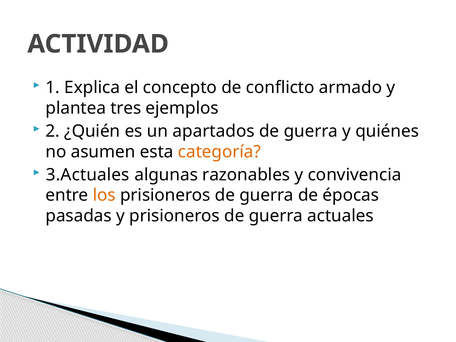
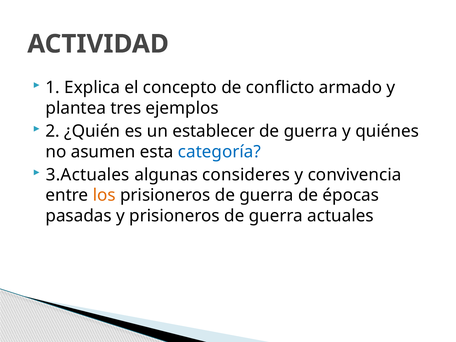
apartados: apartados -> establecer
categoría colour: orange -> blue
razonables: razonables -> consideres
